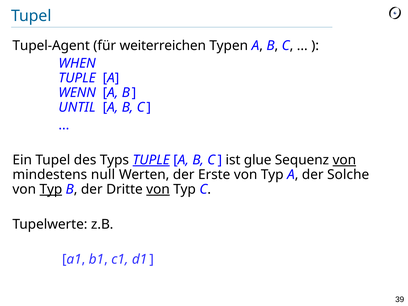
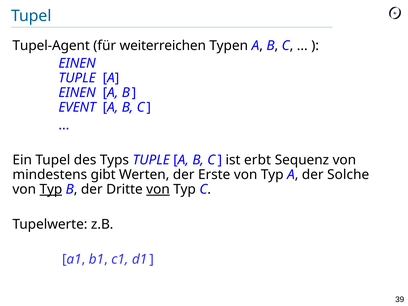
WHEN at (77, 63): WHEN -> EINEN
WENN at (77, 93): WENN -> EINEN
UNTIL: UNTIL -> EVENT
TUPLE at (151, 160) underline: present -> none
glue: glue -> erbt
von at (344, 160) underline: present -> none
null: null -> gibt
